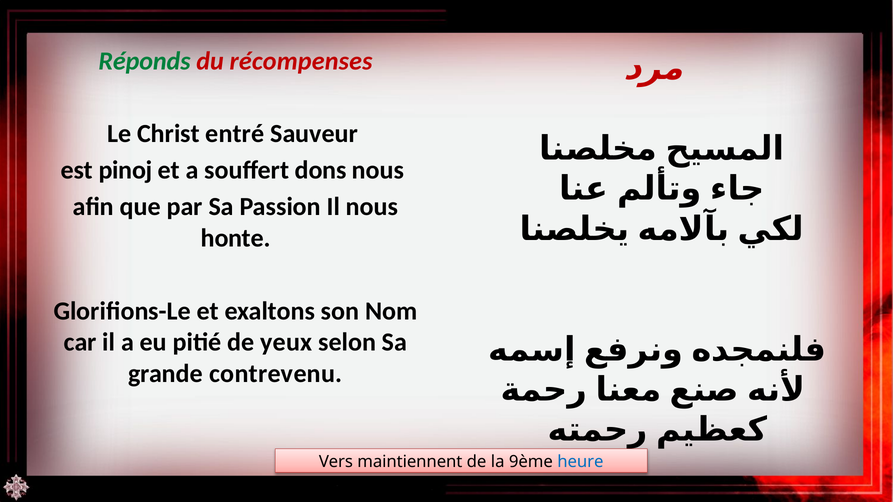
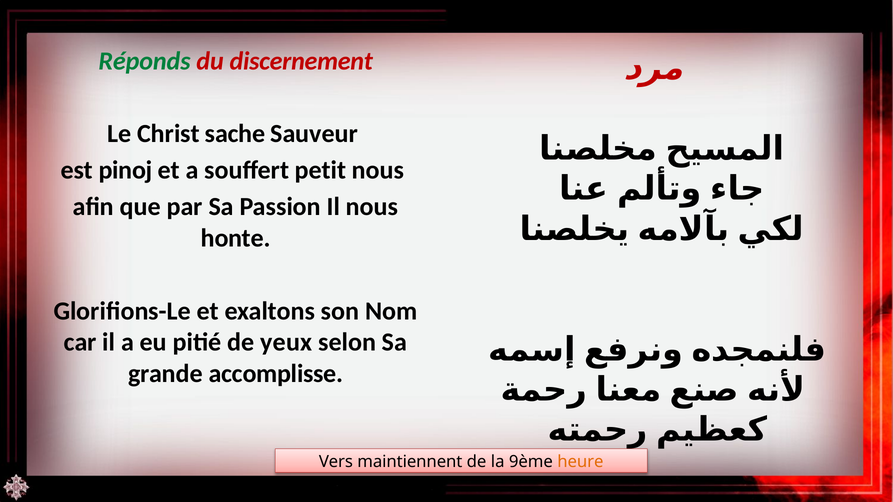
récompenses: récompenses -> discernement
entré: entré -> sache
dons: dons -> petit
contrevenu: contrevenu -> accomplisse
heure colour: blue -> orange
